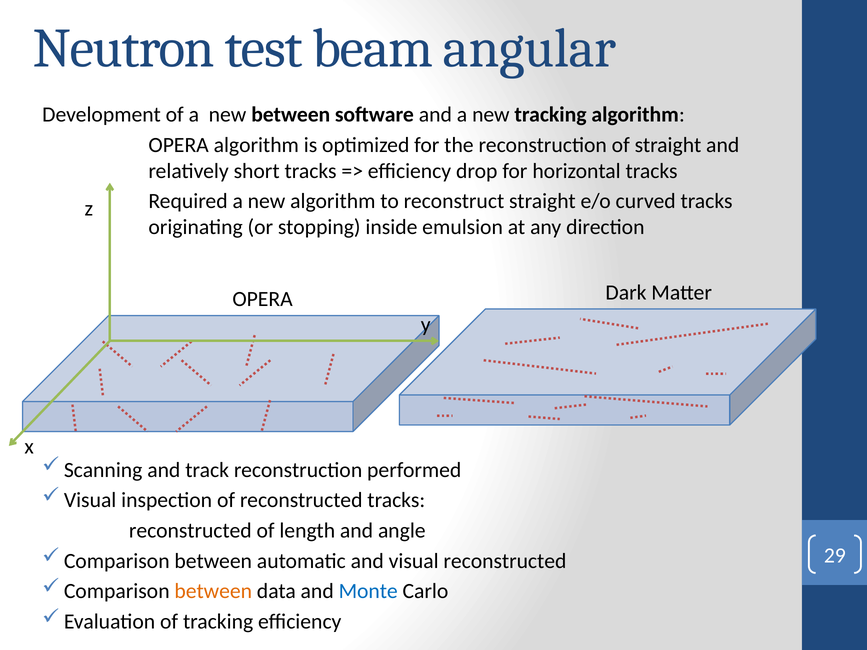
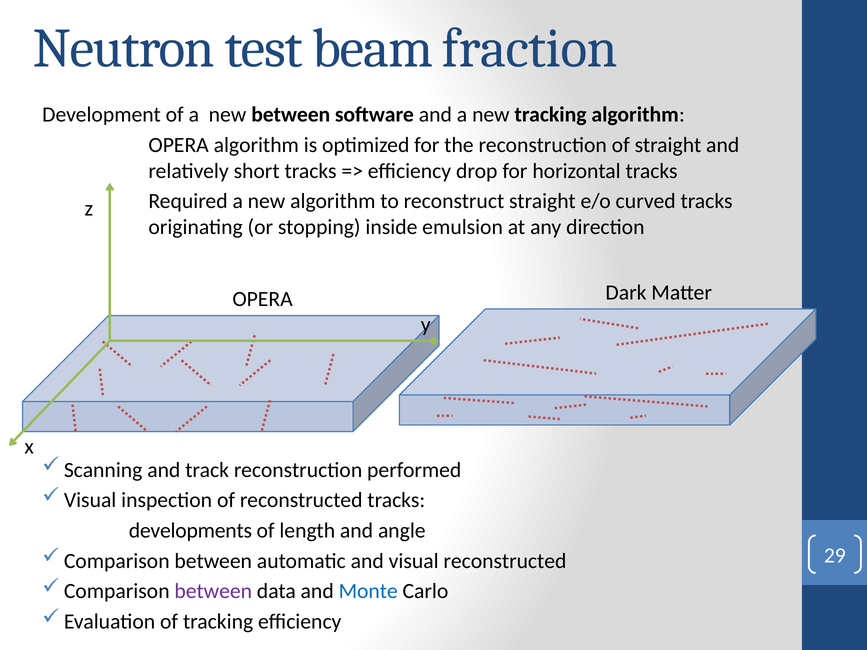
angular: angular -> fraction
reconstructed at (190, 531): reconstructed -> developments
between at (213, 591) colour: orange -> purple
